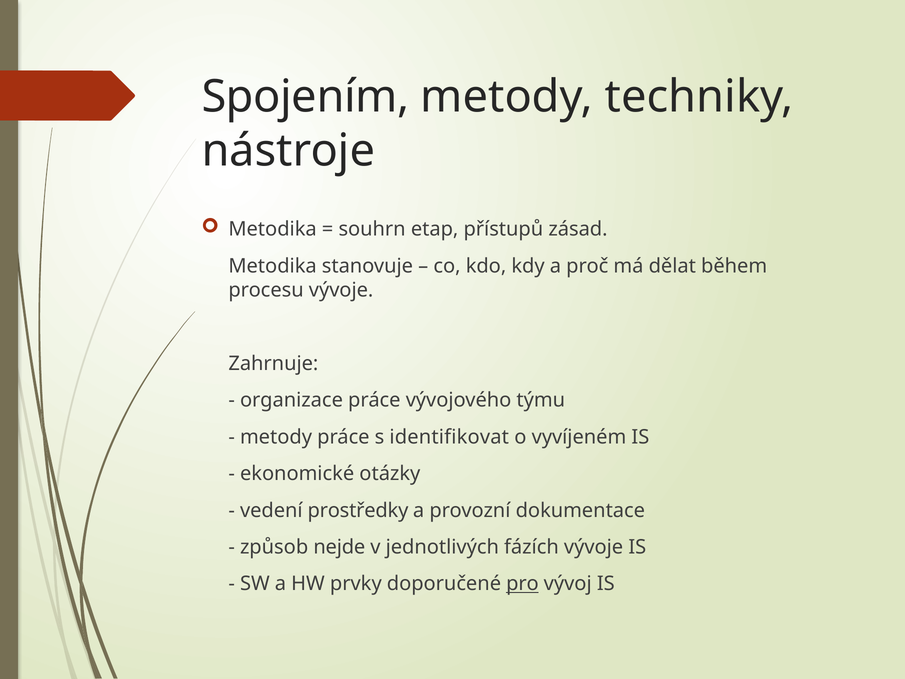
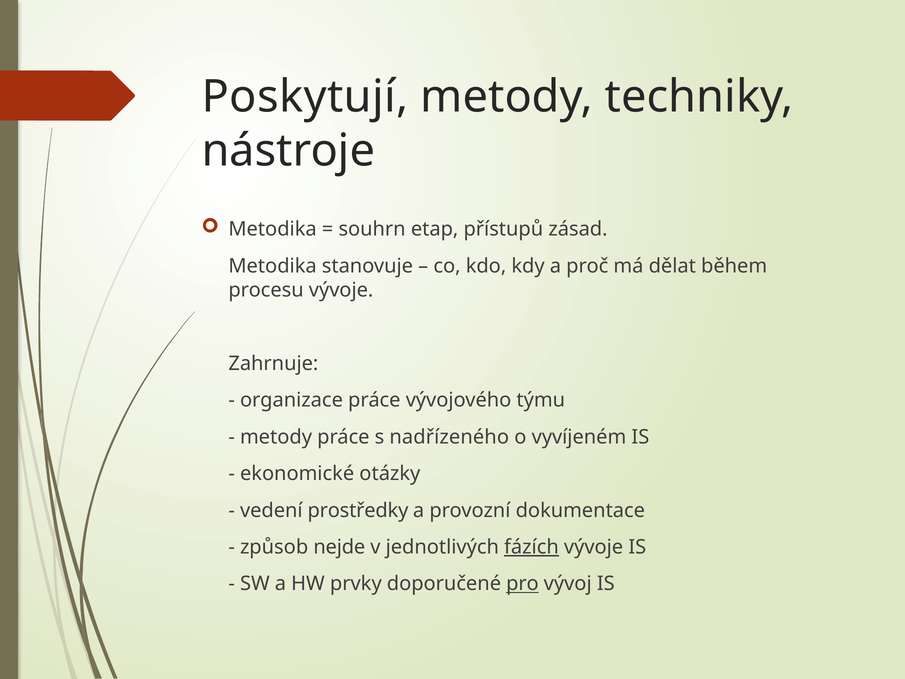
Spojením: Spojením -> Poskytují
identifikovat: identifikovat -> nadřízeného
fázích underline: none -> present
